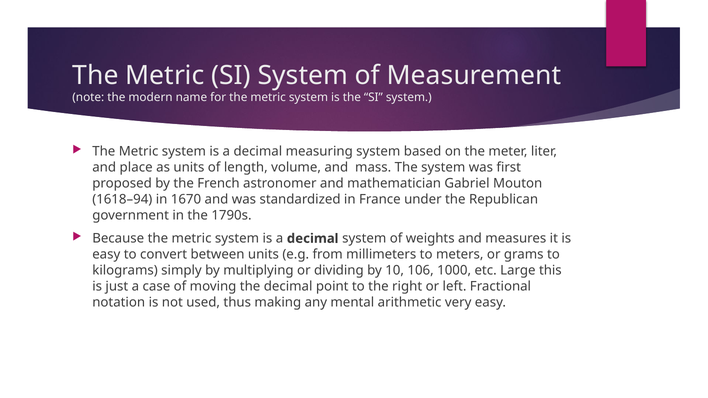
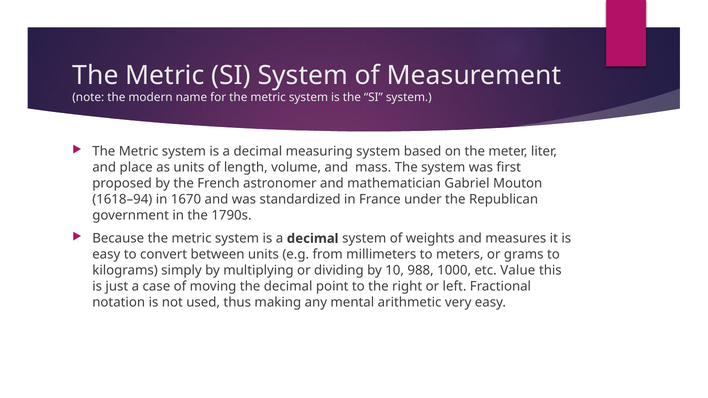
106: 106 -> 988
Large: Large -> Value
